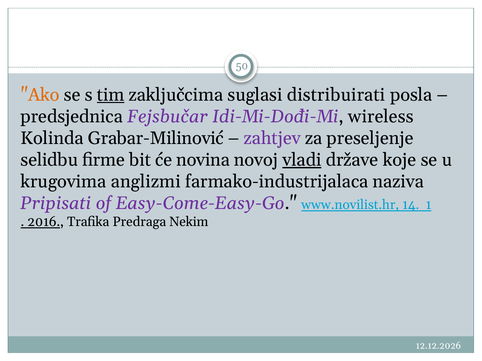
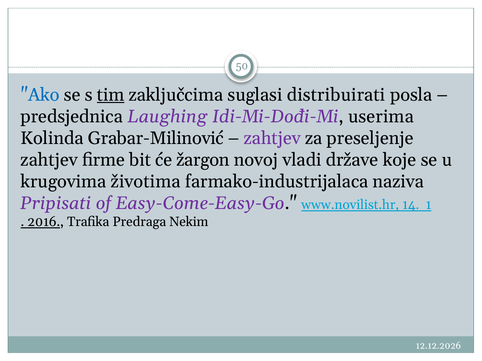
Ako colour: orange -> blue
Fejsbučar: Fejsbučar -> Laughing
wireless: wireless -> userima
selidbu at (49, 160): selidbu -> zahtjev
novina: novina -> žargon
vladi underline: present -> none
anglizmi: anglizmi -> životima
